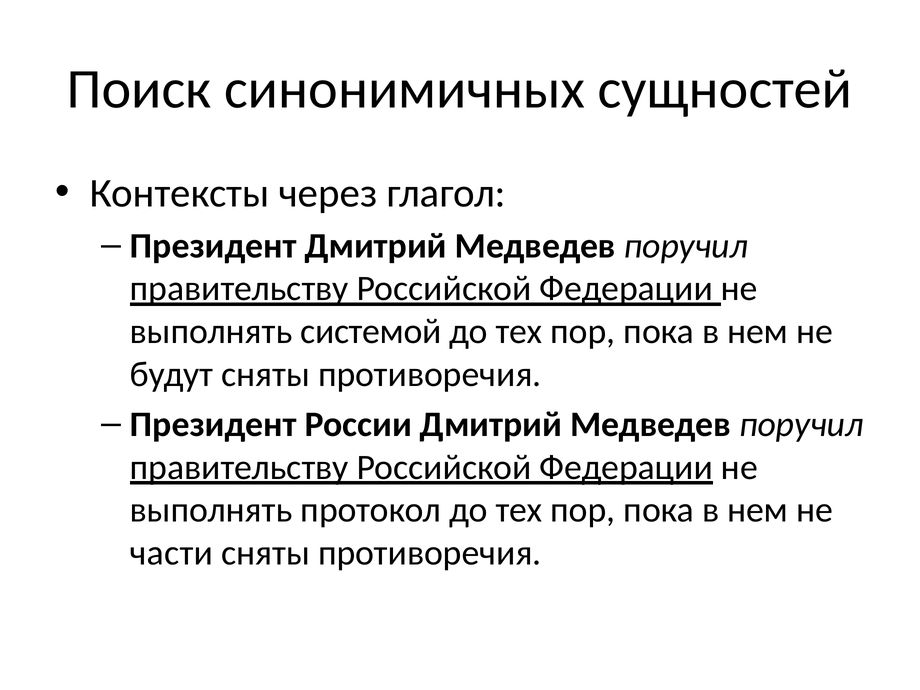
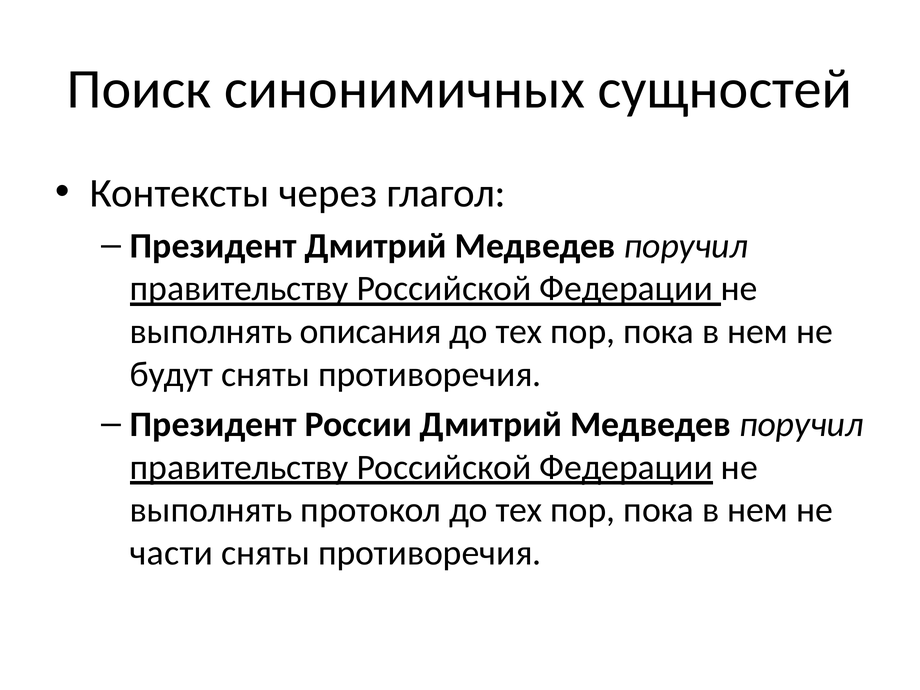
системой: системой -> описания
